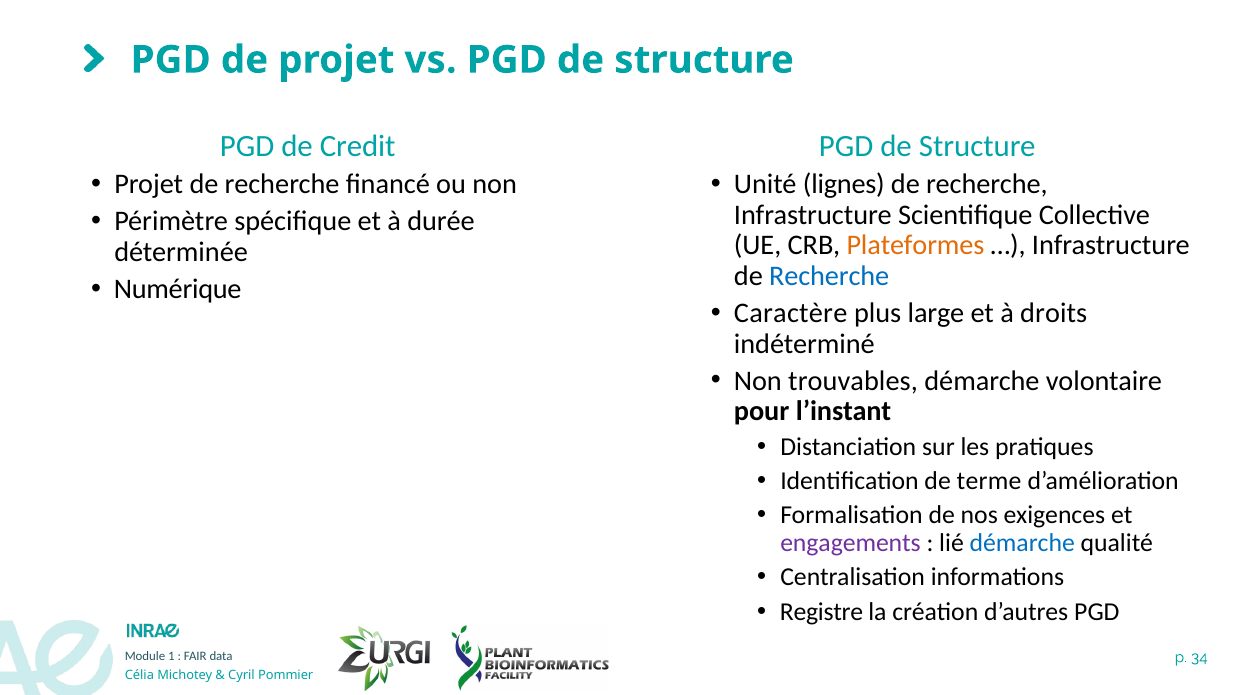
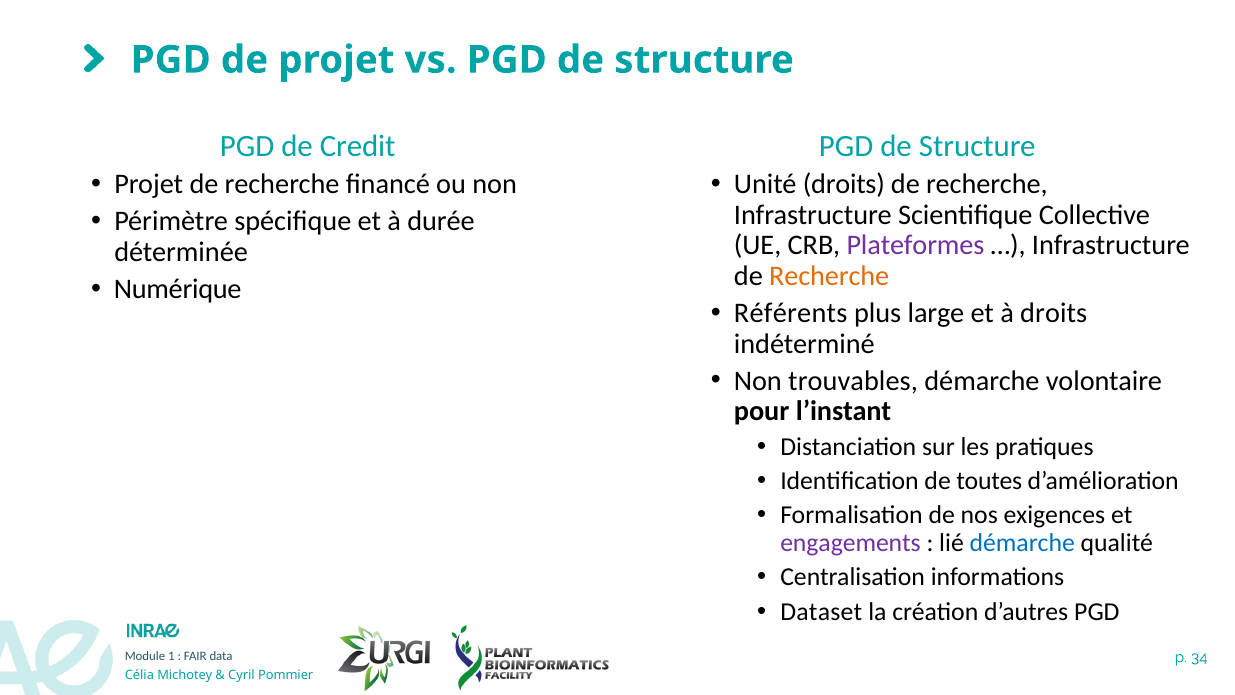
Unité lignes: lignes -> droits
Plateformes colour: orange -> purple
Recherche at (829, 276) colour: blue -> orange
Caractère: Caractère -> Référents
terme: terme -> toutes
Registre: Registre -> Dataset
